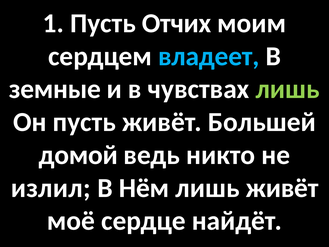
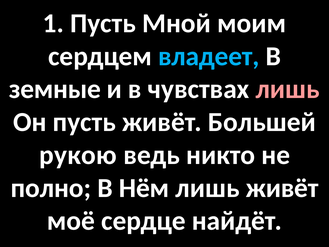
Отчих: Отчих -> Мной
лишь at (288, 89) colour: light green -> pink
домой: домой -> рукою
излил: излил -> полно
